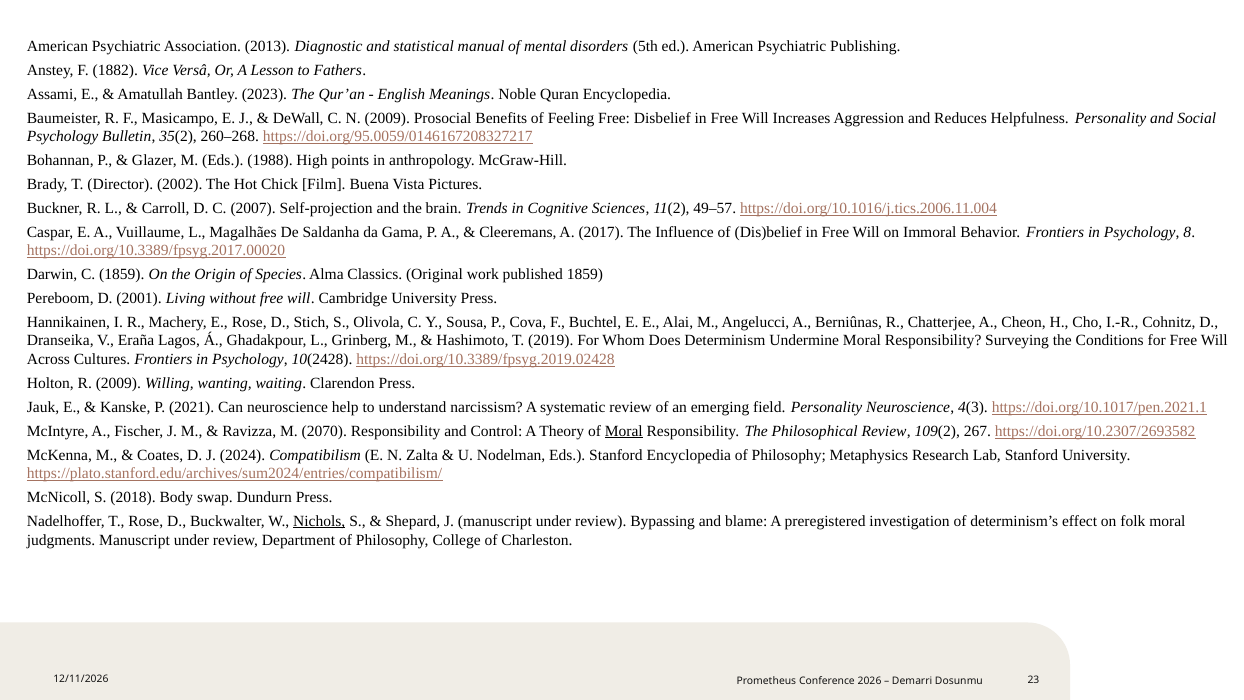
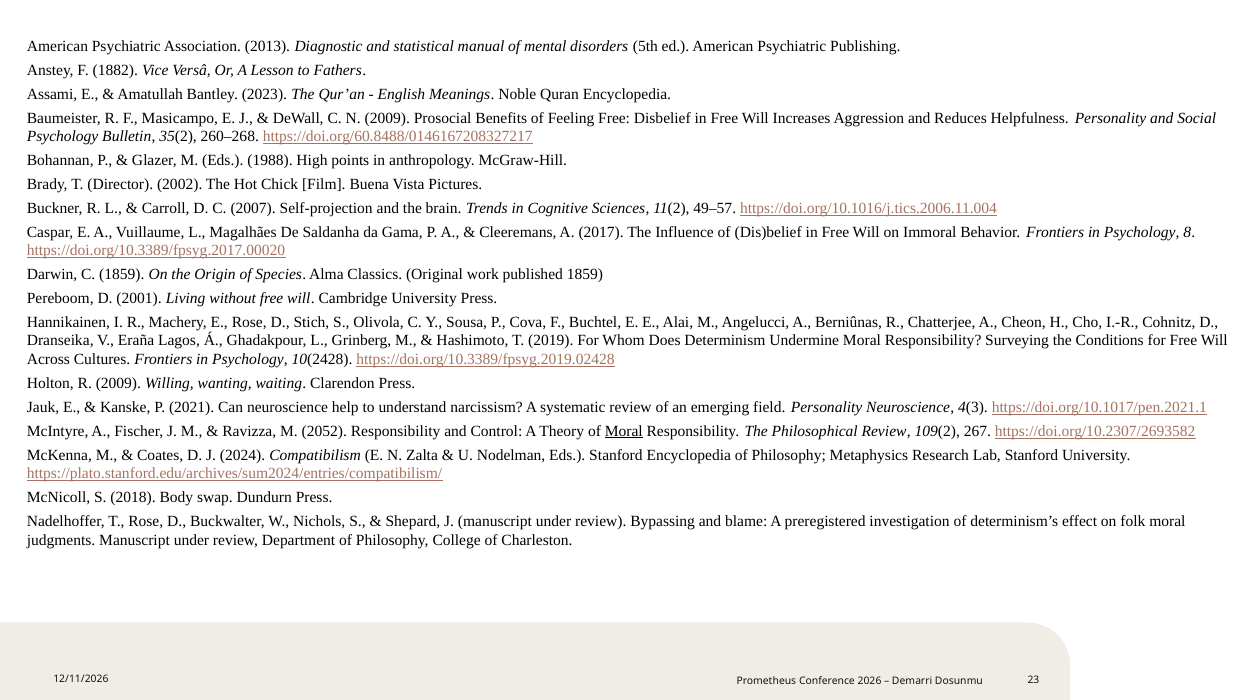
https://doi.org/95.0059/0146167208327217: https://doi.org/95.0059/0146167208327217 -> https://doi.org/60.8488/0146167208327217
2070: 2070 -> 2052
Nichols underline: present -> none
